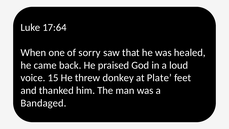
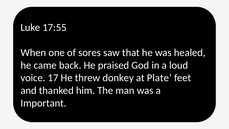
17:64: 17:64 -> 17:55
sorry: sorry -> sores
15: 15 -> 17
Bandaged: Bandaged -> Important
